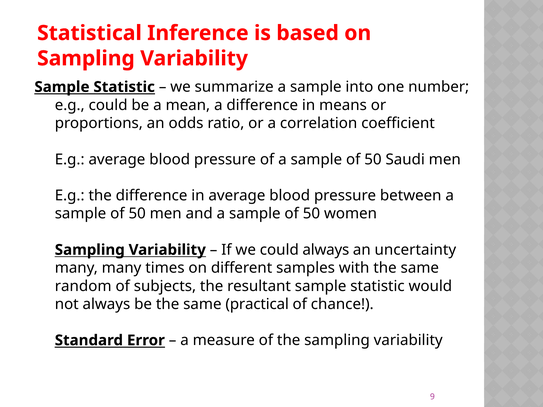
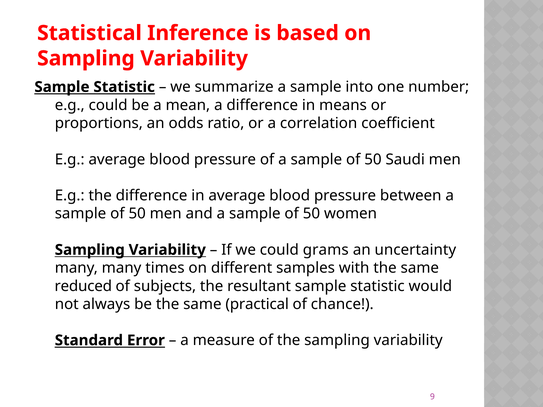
could always: always -> grams
random: random -> reduced
